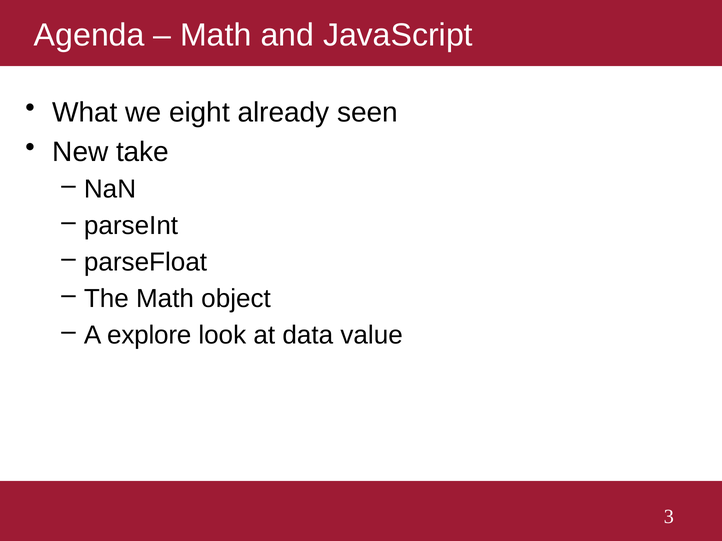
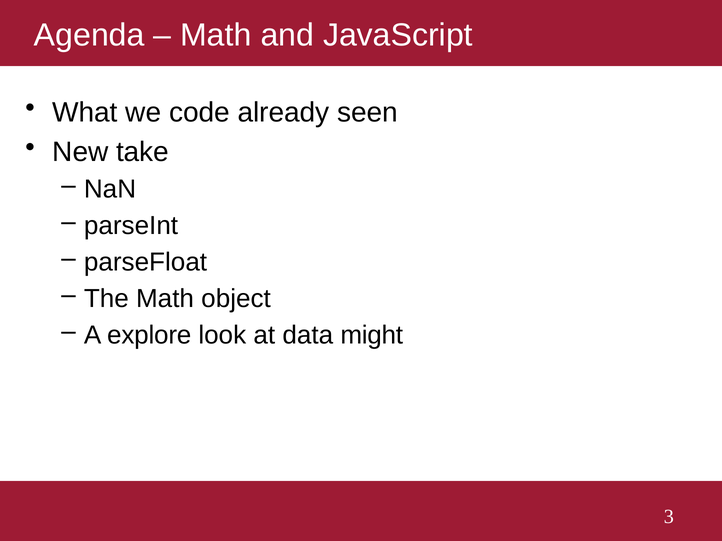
eight: eight -> code
value: value -> might
